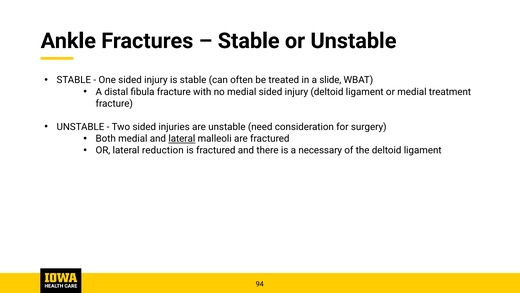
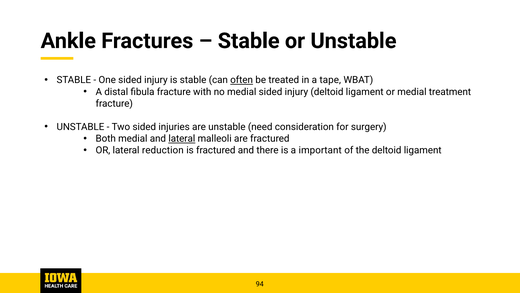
often underline: none -> present
slide: slide -> tape
necessary: necessary -> important
